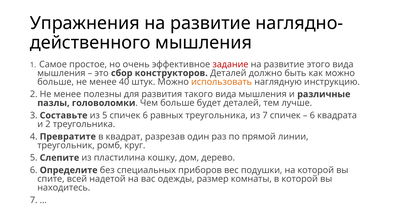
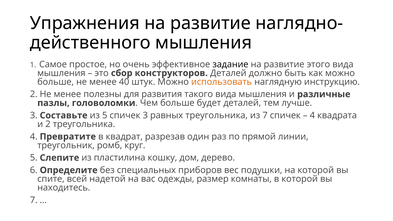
задание colour: red -> black
спичек 6: 6 -> 3
6 at (312, 115): 6 -> 4
